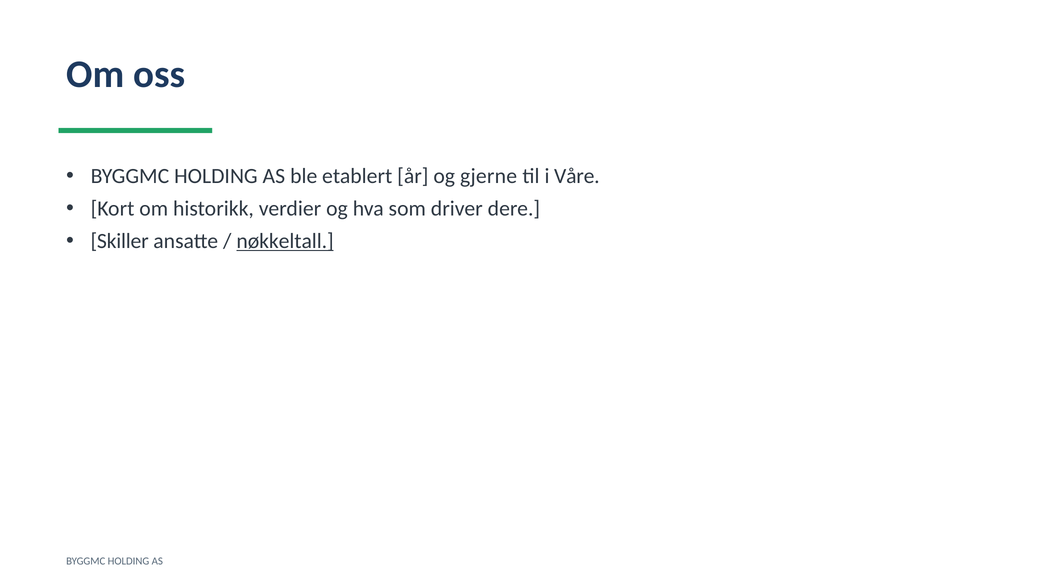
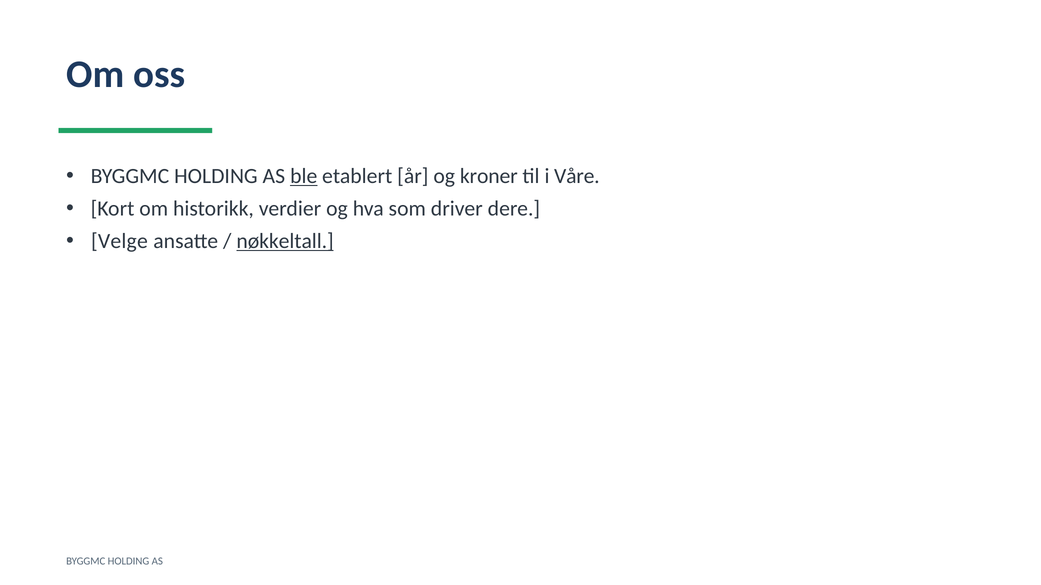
ble underline: none -> present
gjerne: gjerne -> kroner
Skiller: Skiller -> Velge
